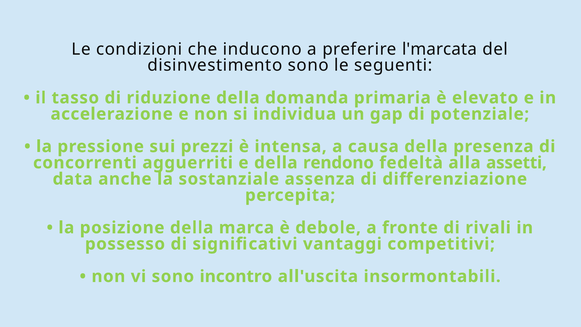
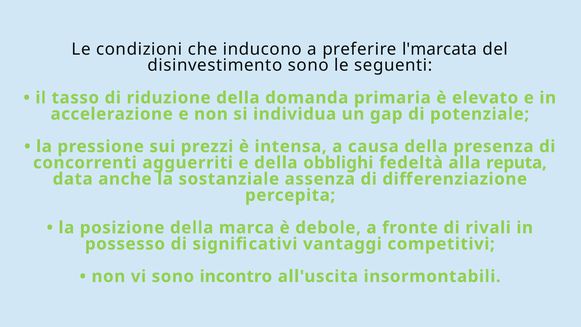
rendono: rendono -> obblighi
assetti: assetti -> reputa
